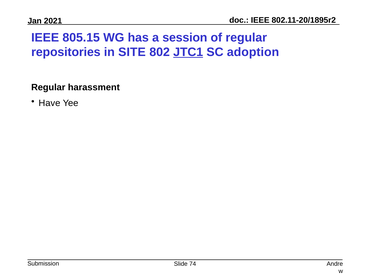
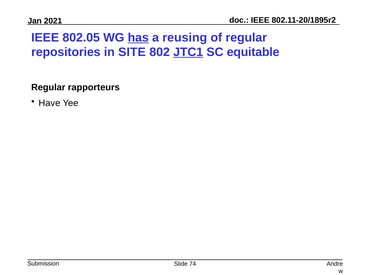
805.15: 805.15 -> 802.05
has underline: none -> present
session: session -> reusing
adoption: adoption -> equitable
harassment: harassment -> rapporteurs
